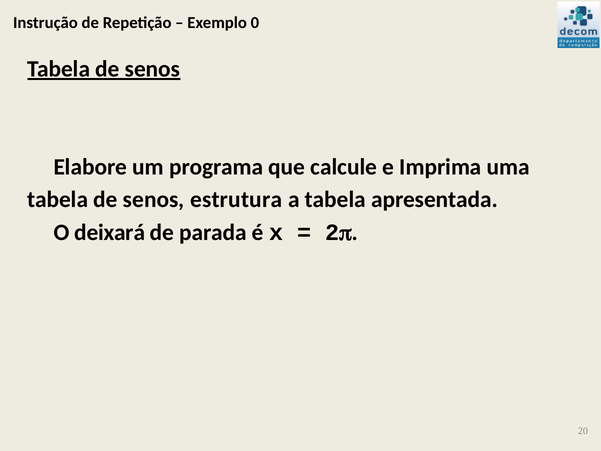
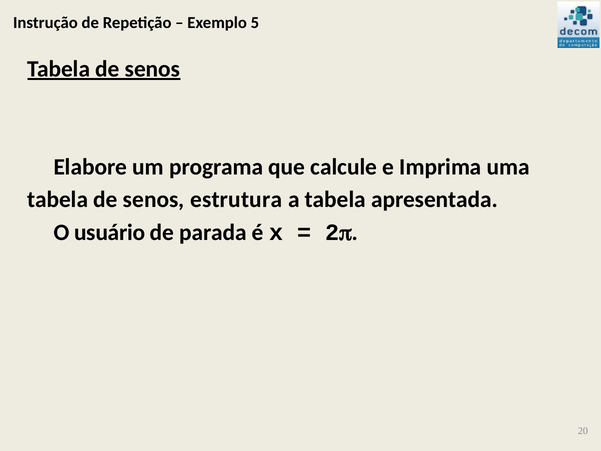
0: 0 -> 5
deixará: deixará -> usuário
